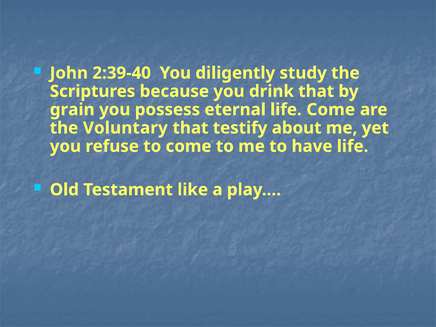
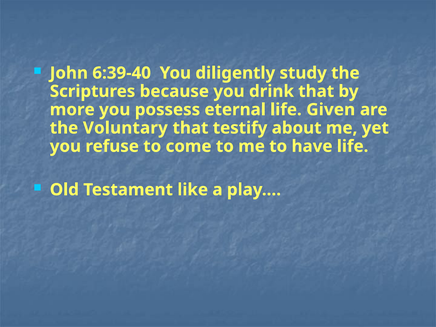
2:39-40: 2:39-40 -> 6:39-40
grain: grain -> more
life Come: Come -> Given
